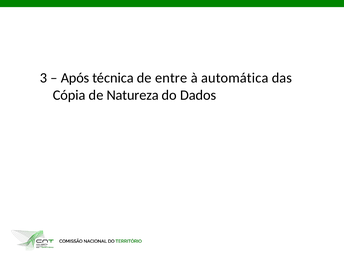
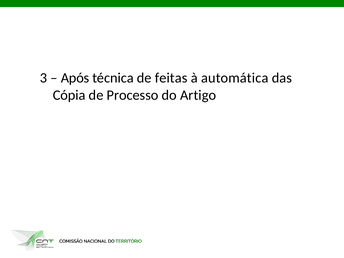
entre: entre -> feitas
Natureza: Natureza -> Processo
Dados: Dados -> Artigo
